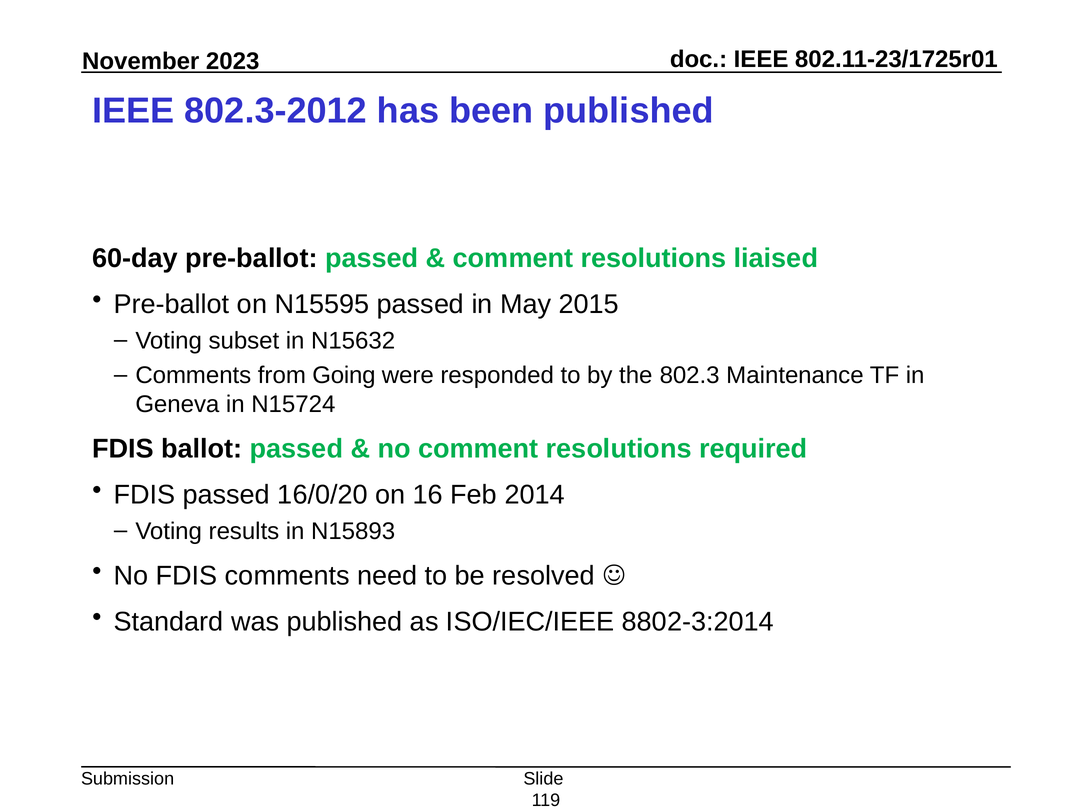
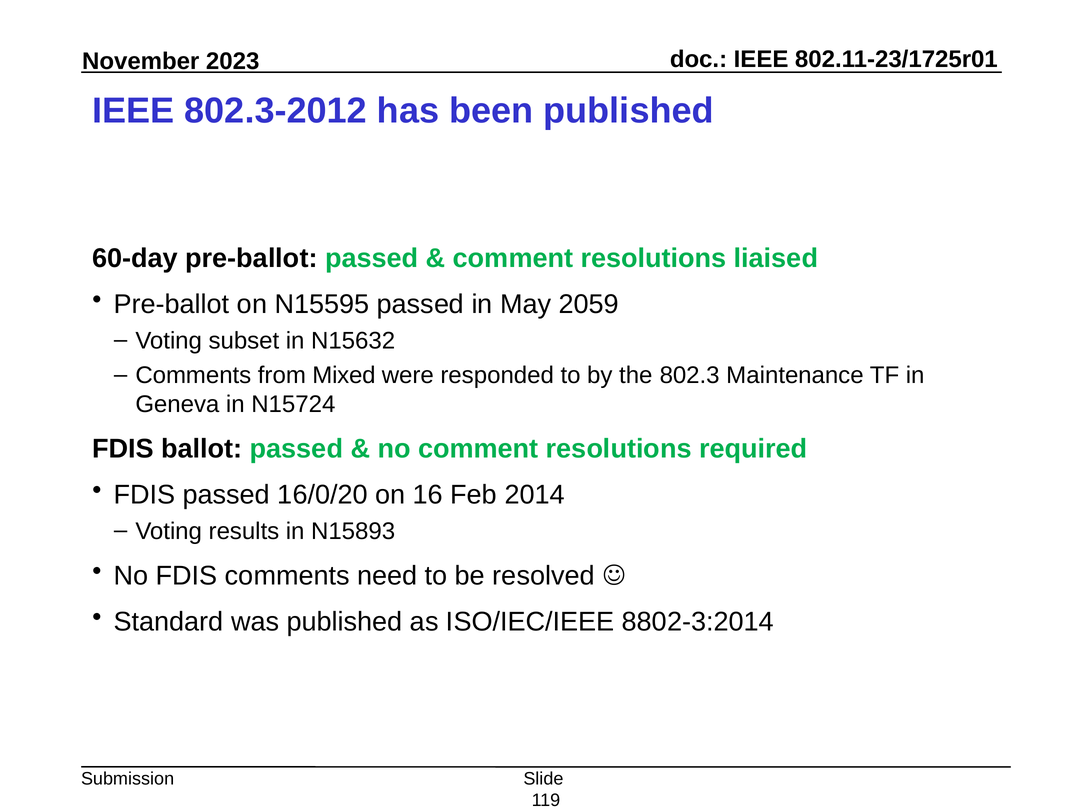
2015: 2015 -> 2059
Going: Going -> Mixed
